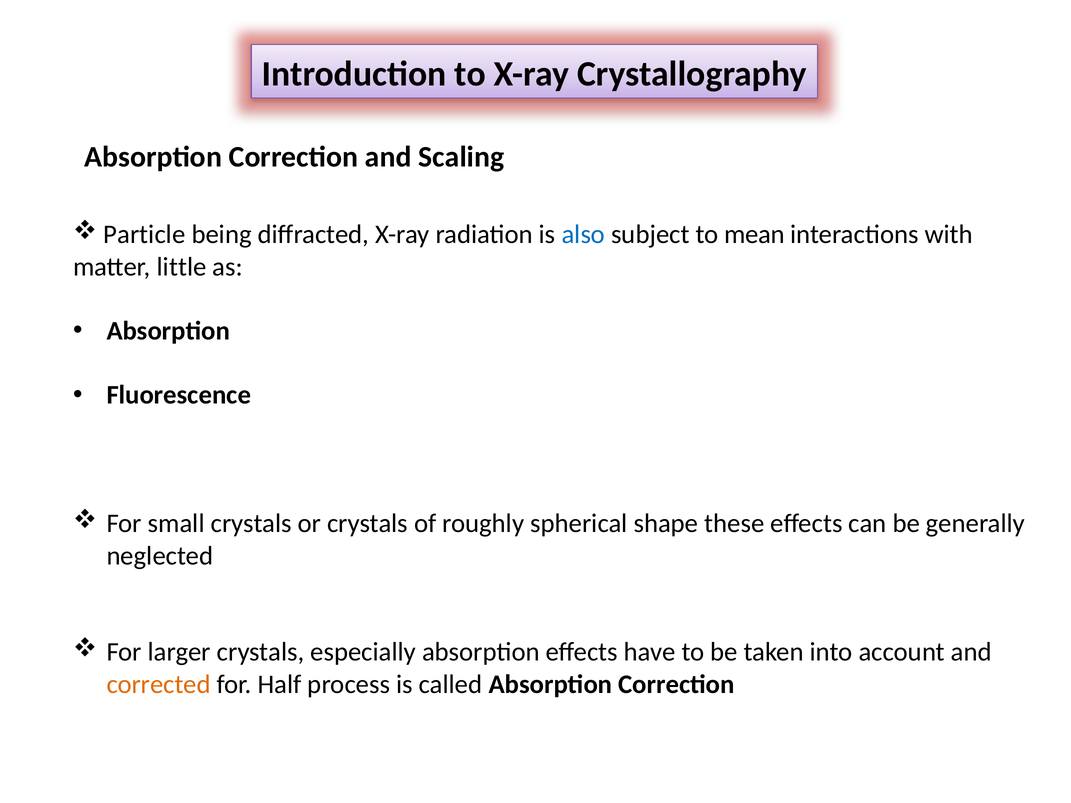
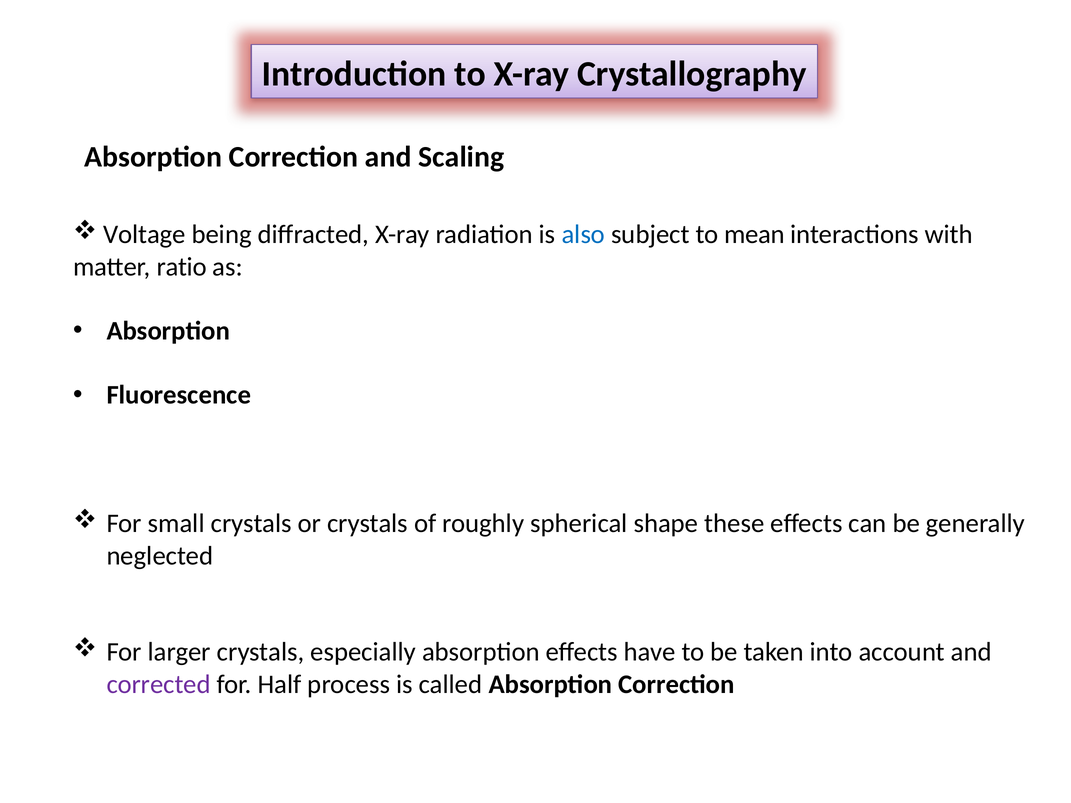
Particle: Particle -> Voltage
little: little -> ratio
corrected colour: orange -> purple
